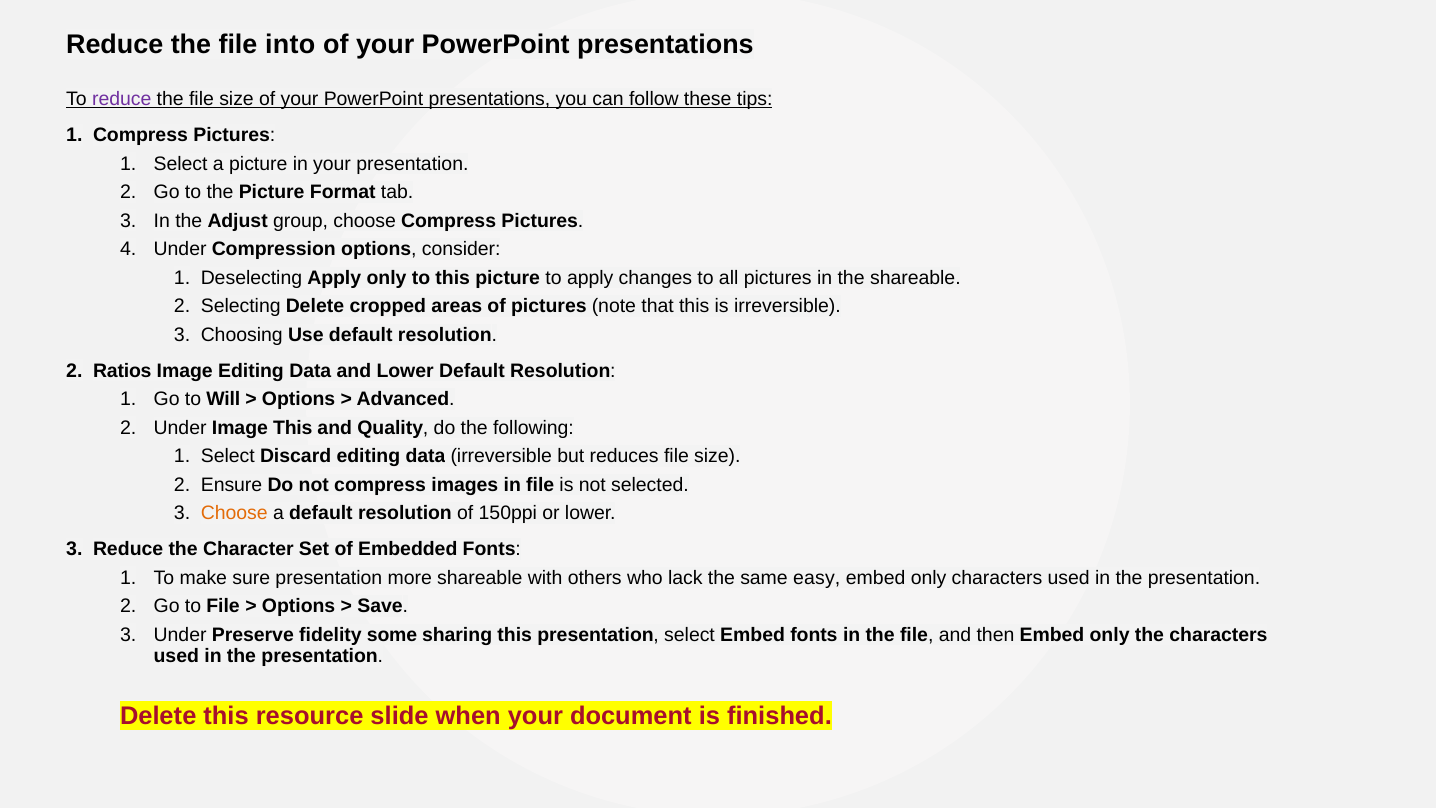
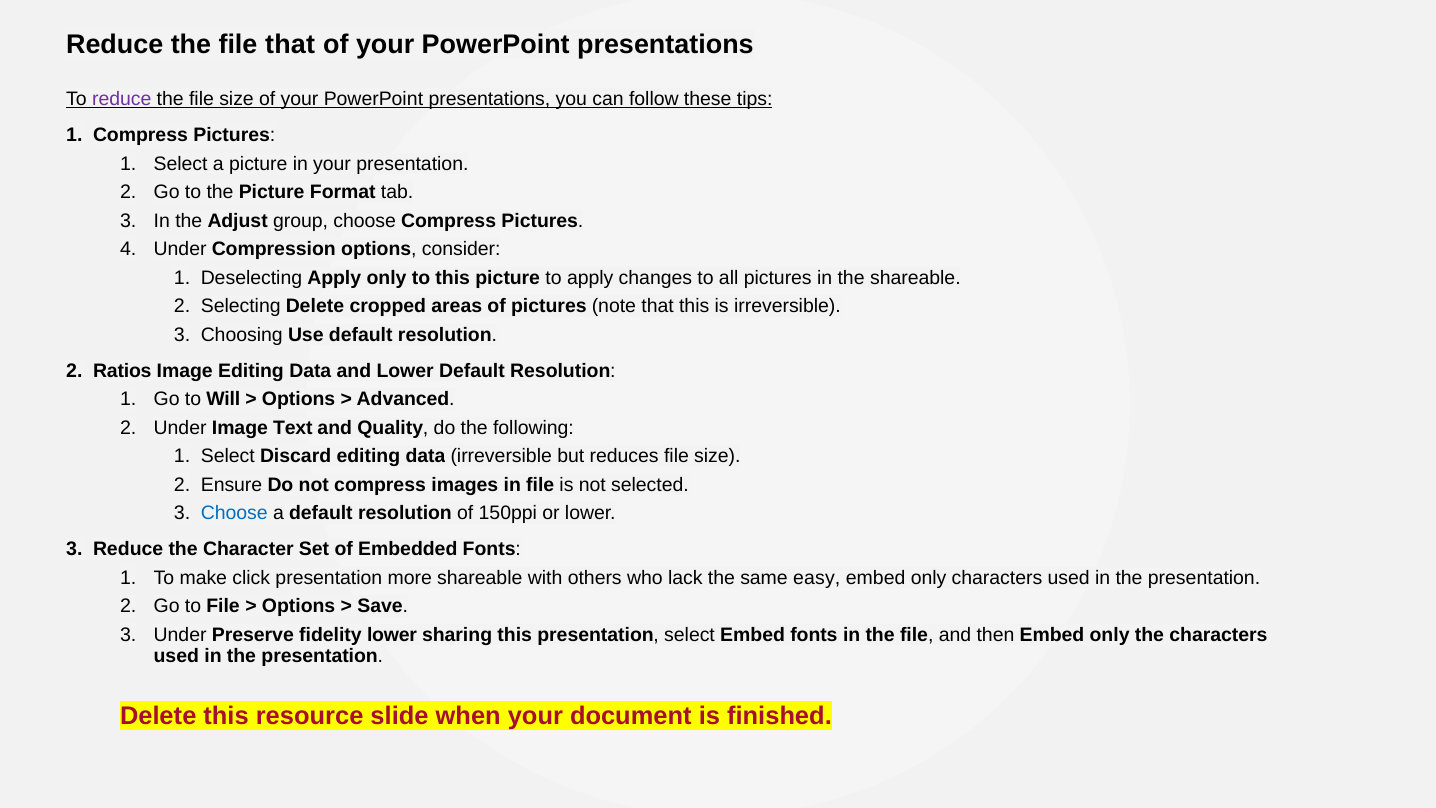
file into: into -> that
Image This: This -> Text
Choose at (234, 513) colour: orange -> blue
sure: sure -> click
fidelity some: some -> lower
